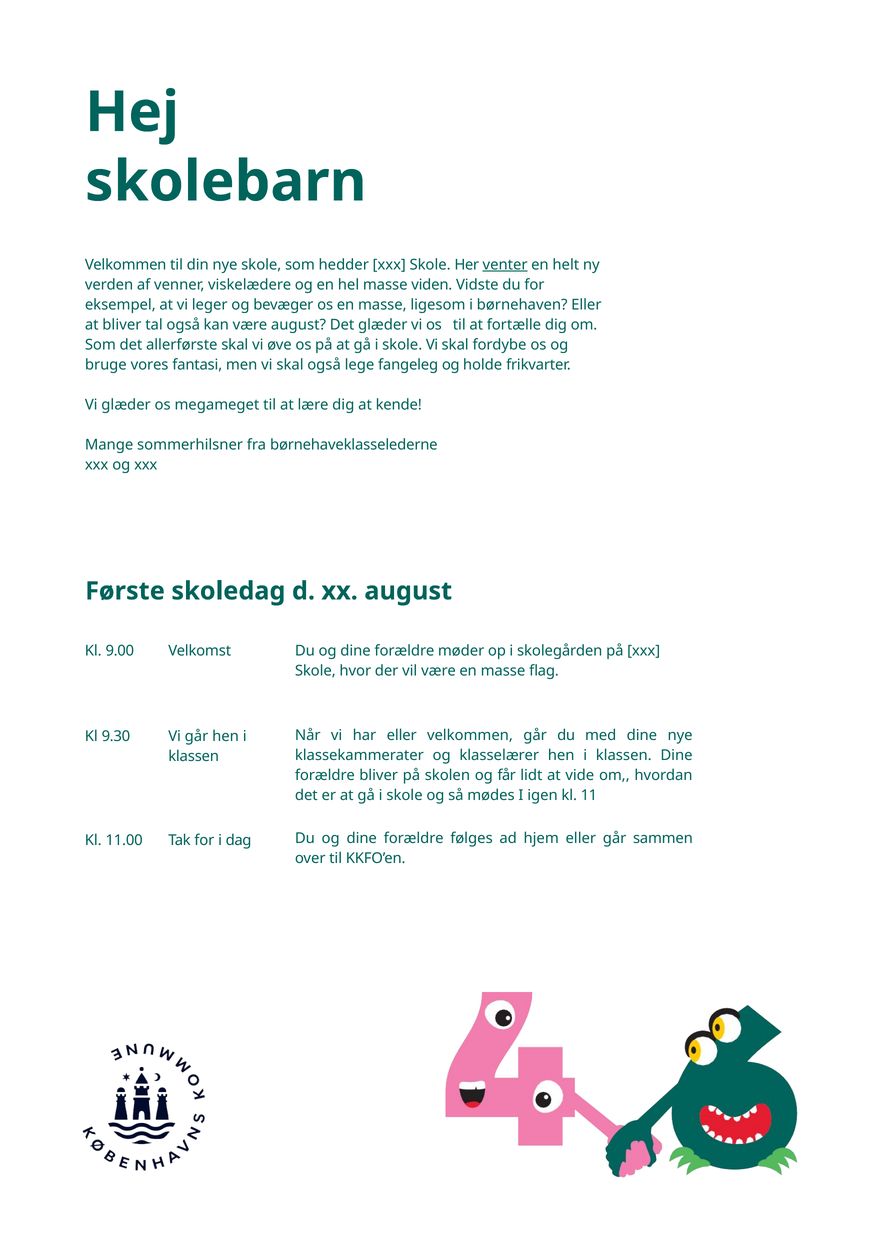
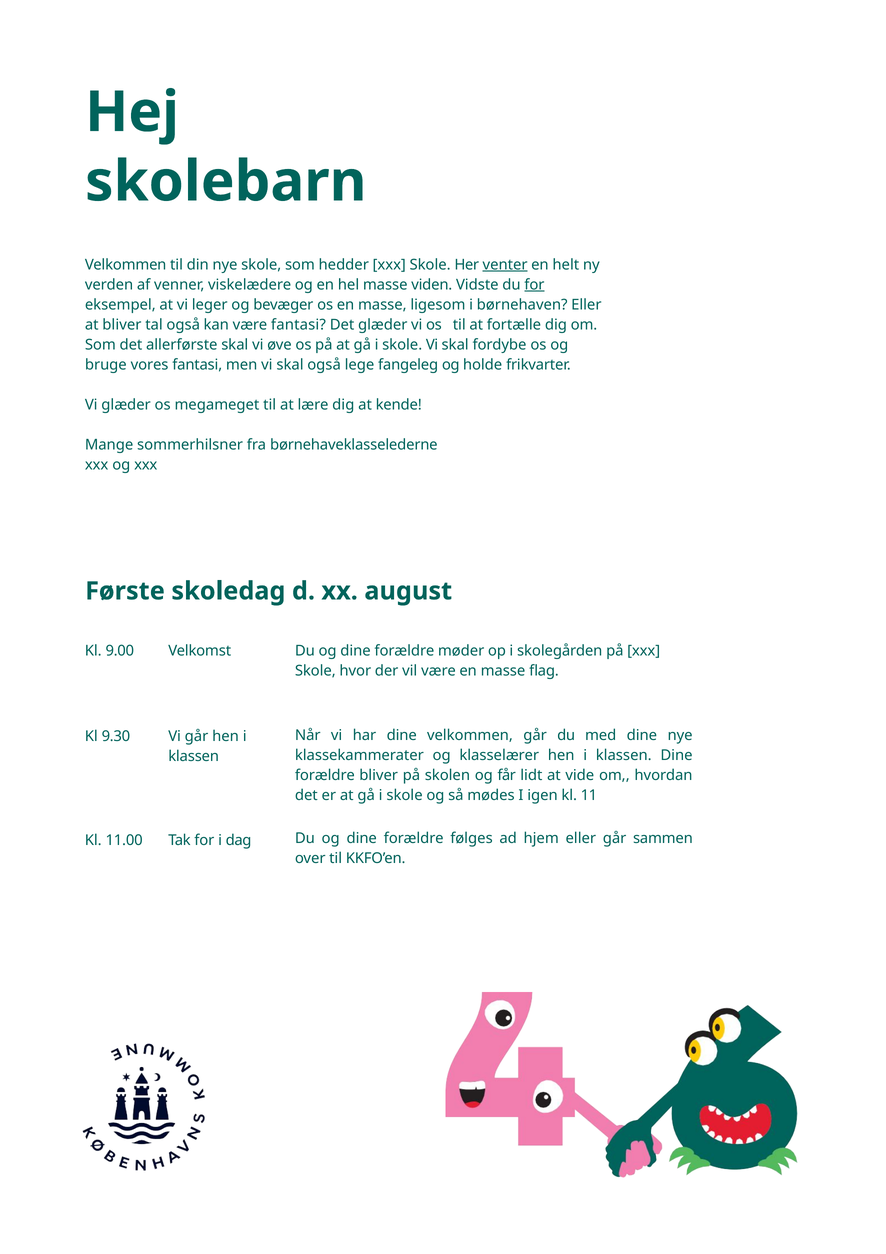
for at (534, 285) underline: none -> present
være august: august -> fantasi
har eller: eller -> dine
